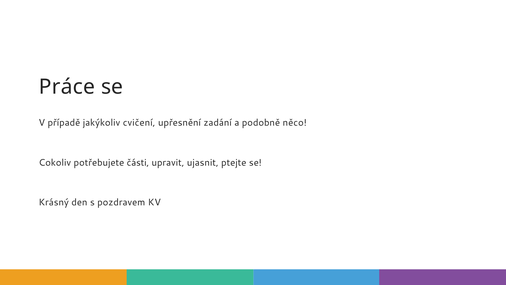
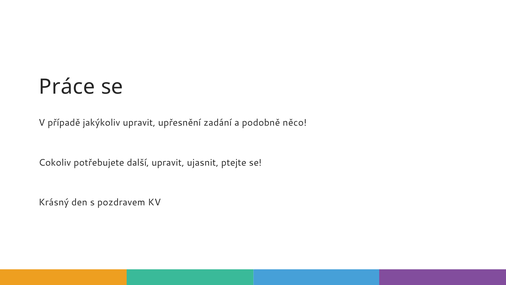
jakýkoliv cvičení: cvičení -> upravit
části: části -> další
